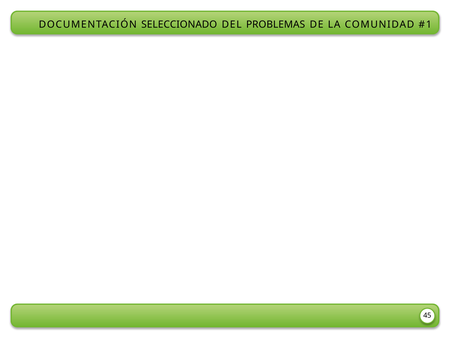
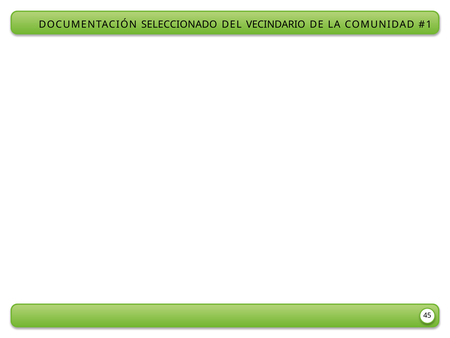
PROBLEMAS: PROBLEMAS -> VECINDARIO
